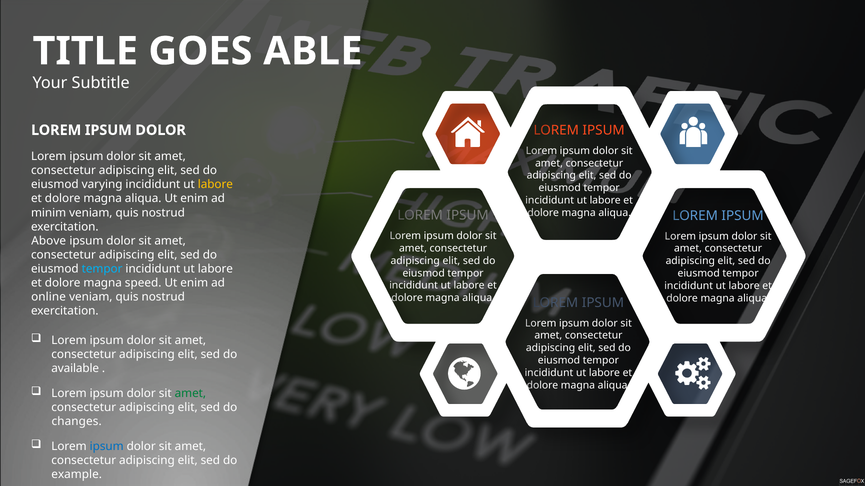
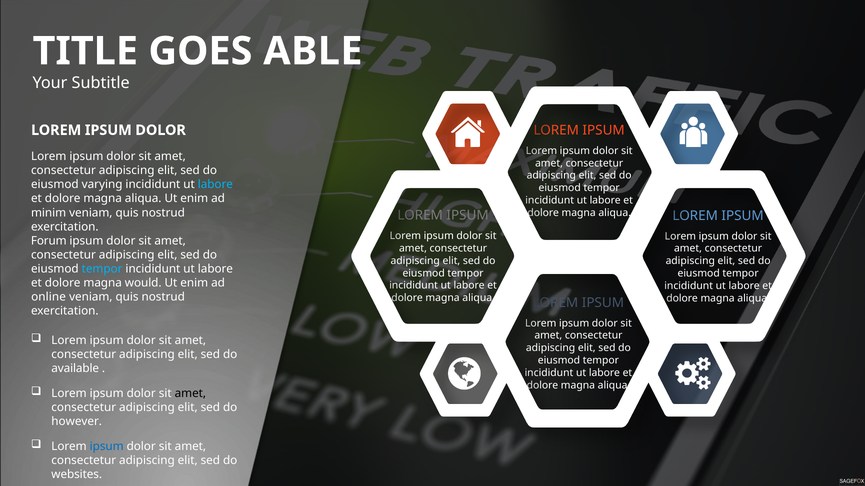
labore at (215, 185) colour: yellow -> light blue
Above: Above -> Forum
speed: speed -> would
amet at (190, 394) colour: green -> black
changes: changes -> however
example: example -> websites
